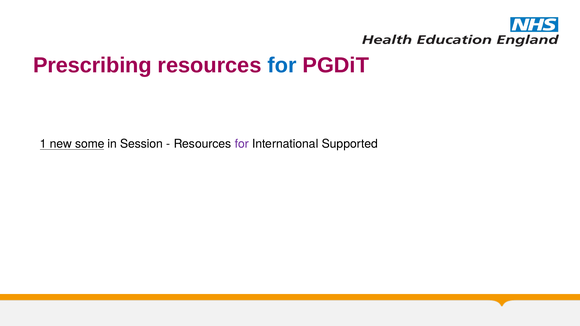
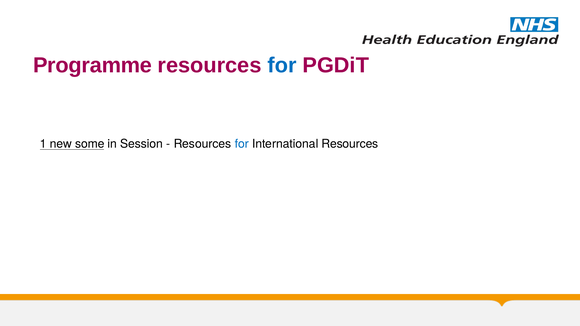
Prescribing: Prescribing -> Programme
for at (242, 144) colour: purple -> blue
International Supported: Supported -> Resources
